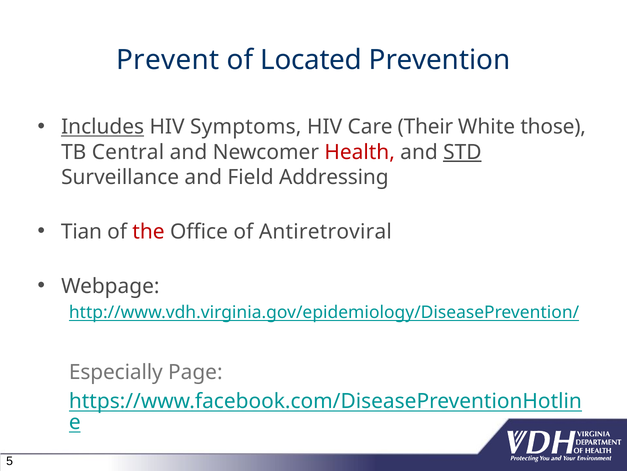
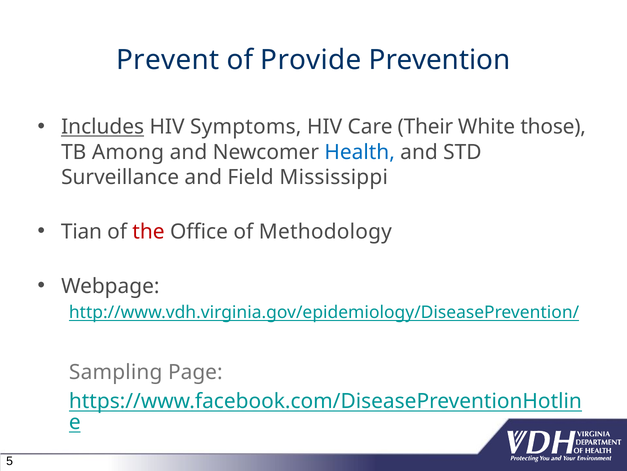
Located: Located -> Provide
Central: Central -> Among
Health colour: red -> blue
STD underline: present -> none
Addressing: Addressing -> Mississippi
Antiretroviral: Antiretroviral -> Methodology
Especially: Especially -> Sampling
